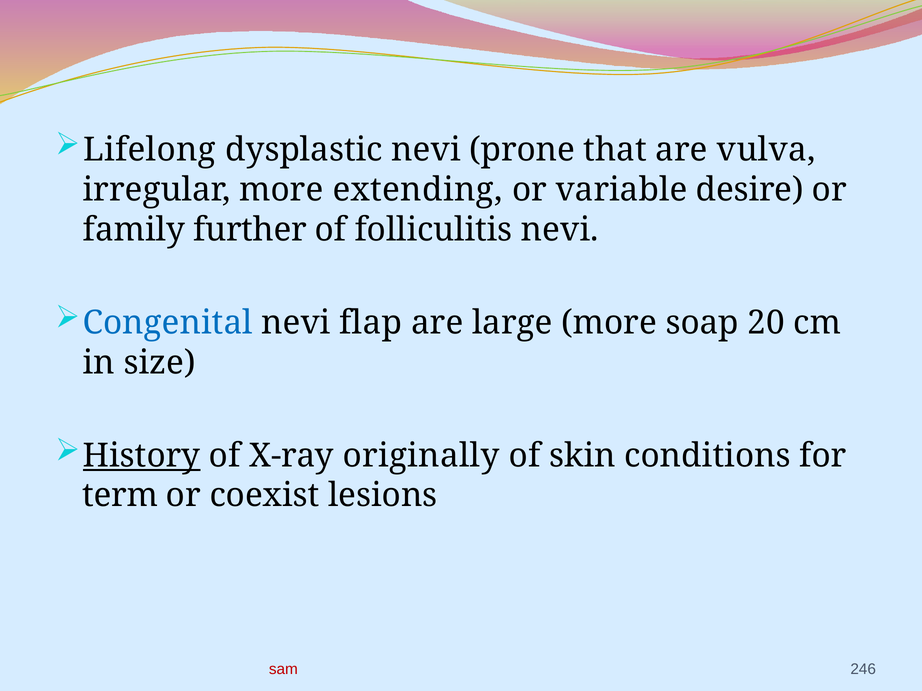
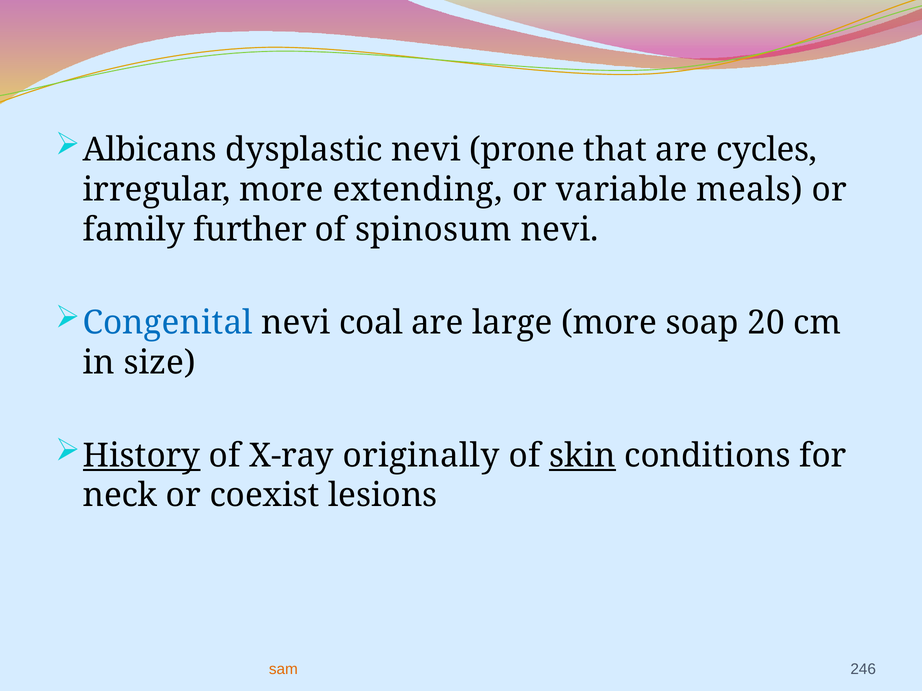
Lifelong: Lifelong -> Albicans
vulva: vulva -> cycles
desire: desire -> meals
folliculitis: folliculitis -> spinosum
flap: flap -> coal
skin underline: none -> present
term: term -> neck
sam colour: red -> orange
